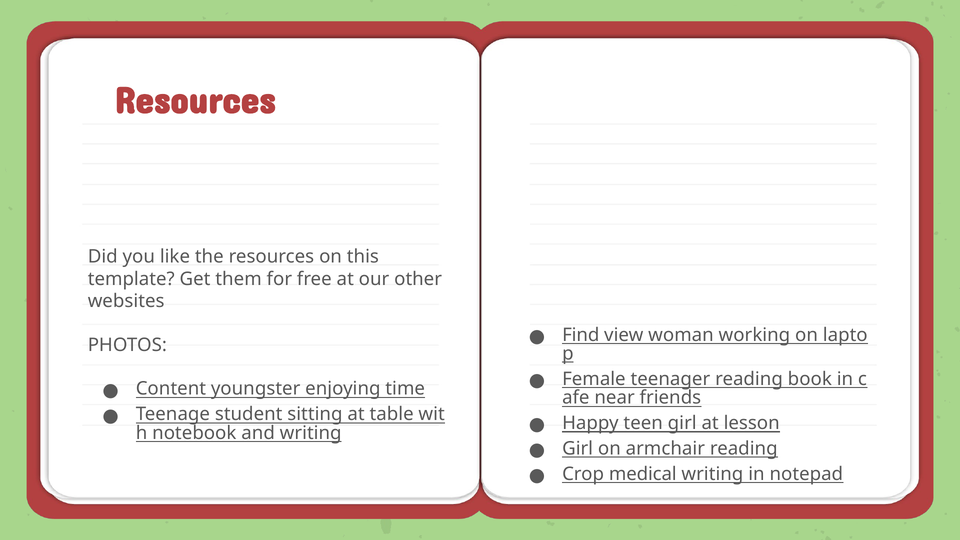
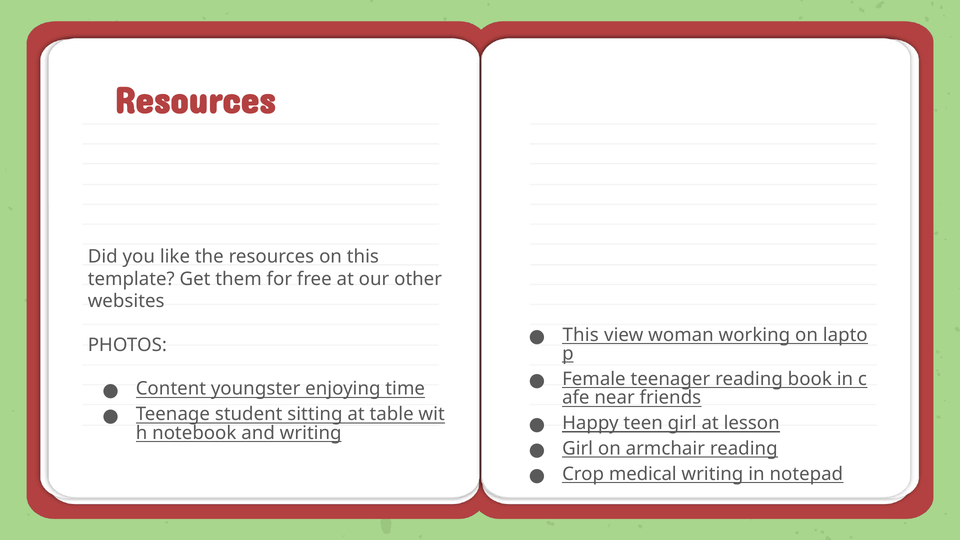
Find at (581, 335): Find -> This
